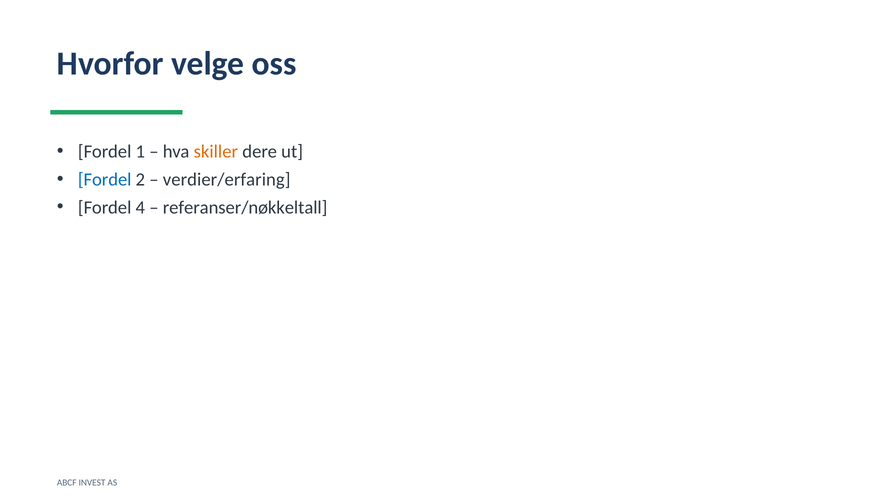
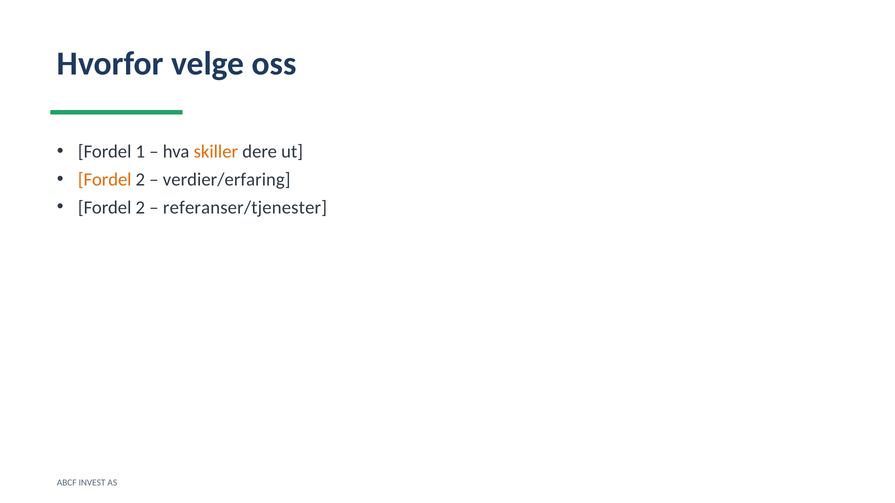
Fordel at (105, 180) colour: blue -> orange
4 at (140, 208): 4 -> 2
referanser/nøkkeltall: referanser/nøkkeltall -> referanser/tjenester
